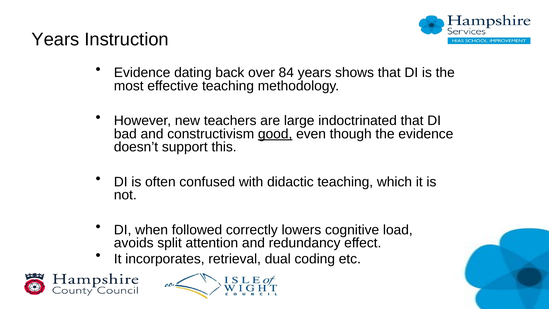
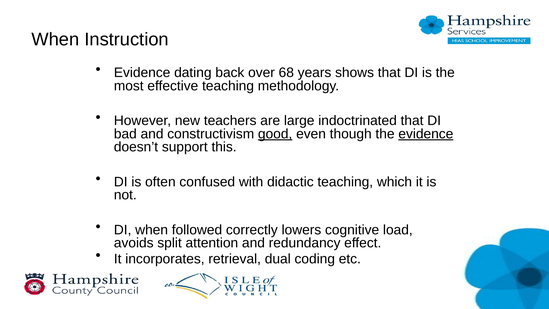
Years at (55, 39): Years -> When
84: 84 -> 68
evidence at (426, 134) underline: none -> present
